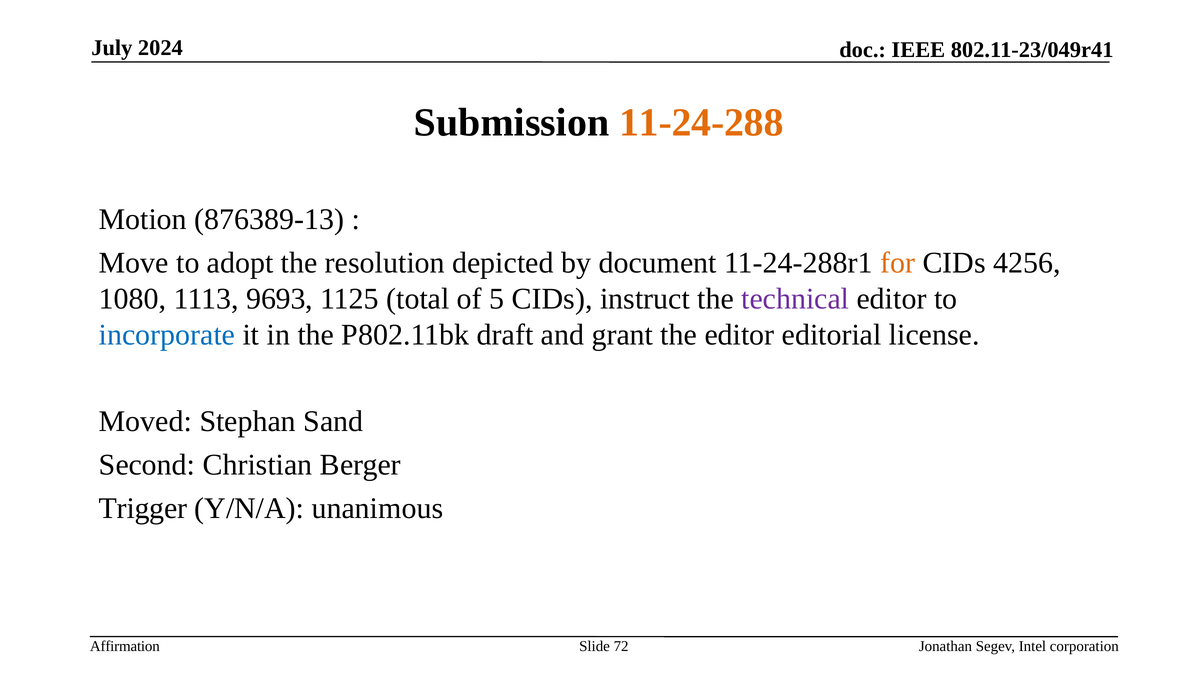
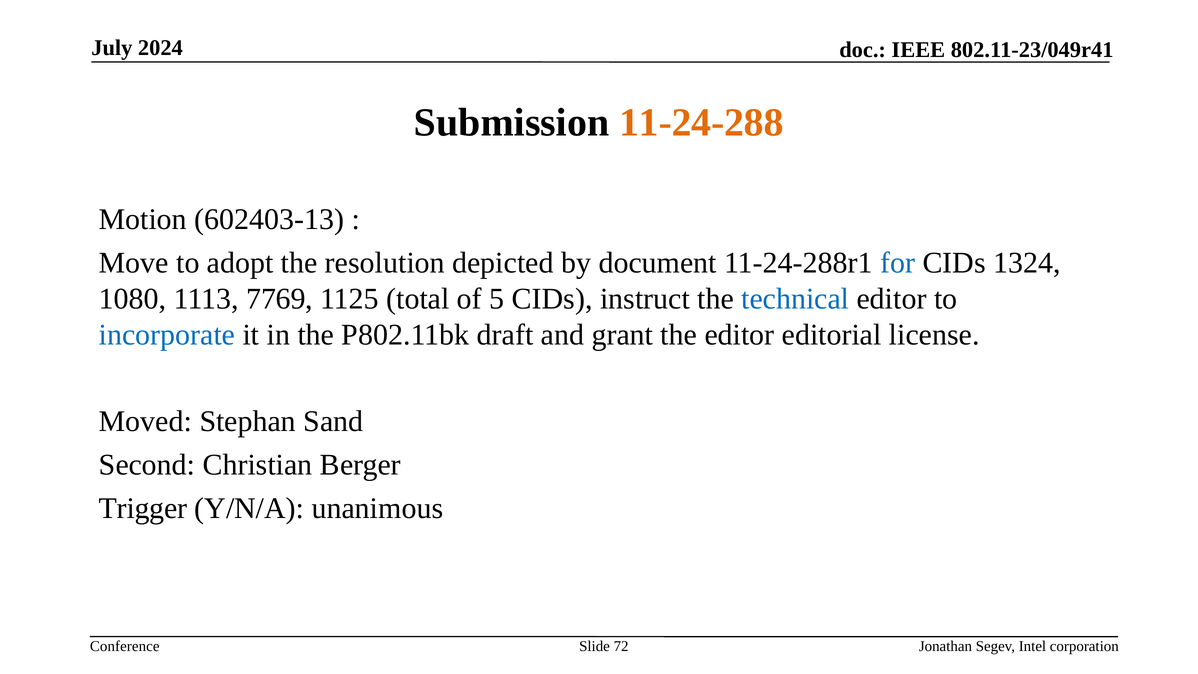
876389-13: 876389-13 -> 602403-13
for colour: orange -> blue
4256: 4256 -> 1324
9693: 9693 -> 7769
technical colour: purple -> blue
Affirmation: Affirmation -> Conference
